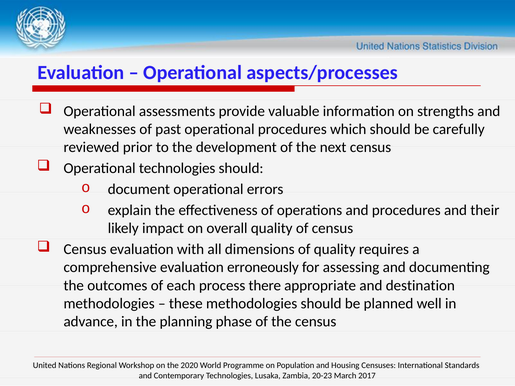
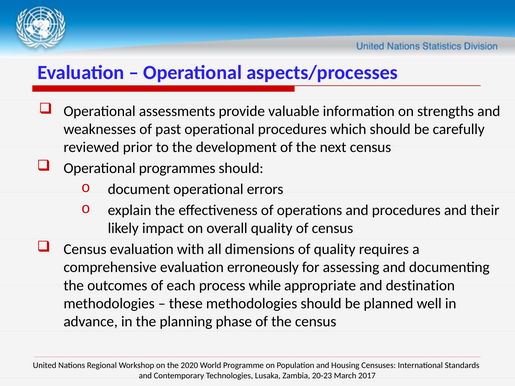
Operational technologies: technologies -> programmes
there: there -> while
